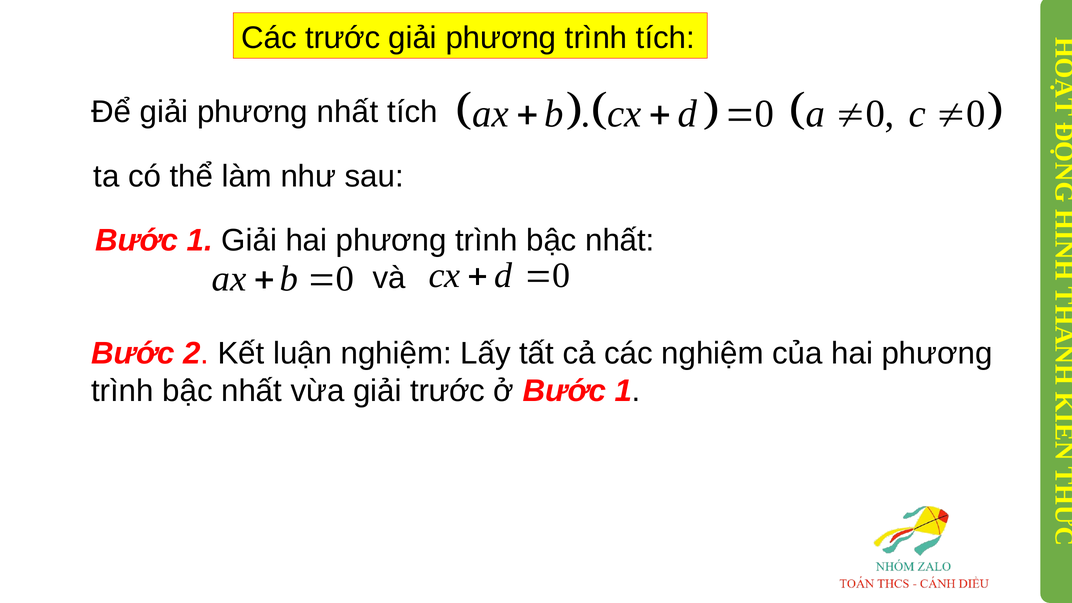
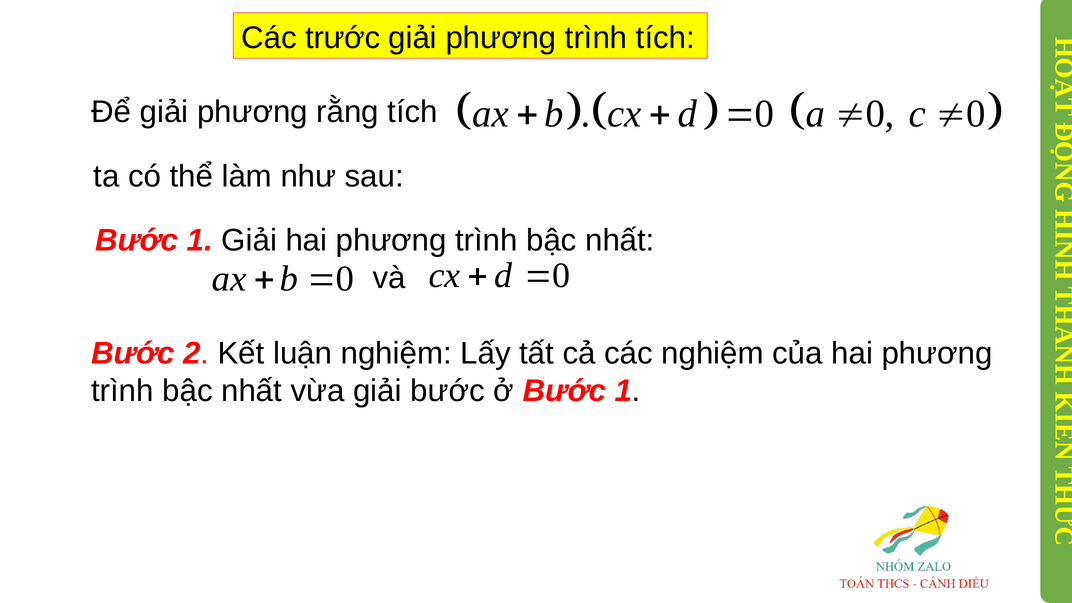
phương nhất: nhất -> rằng
giải trước: trước -> bước
